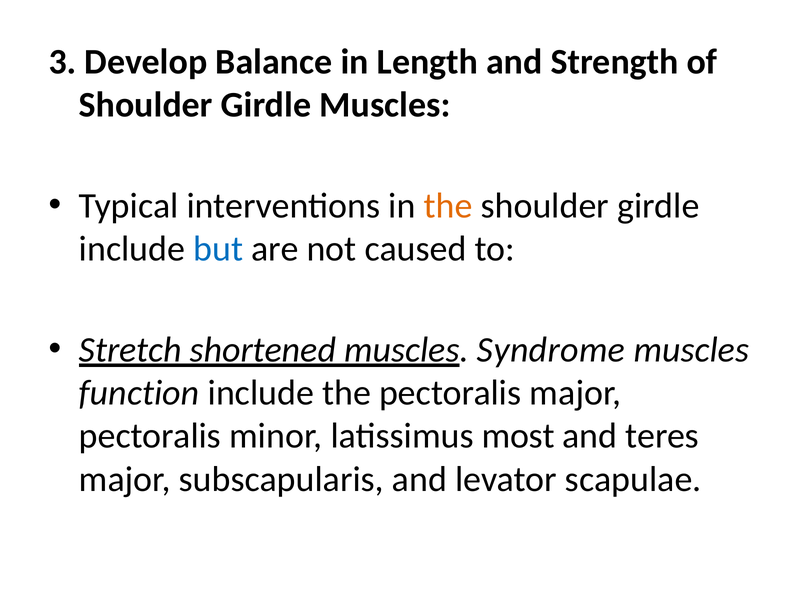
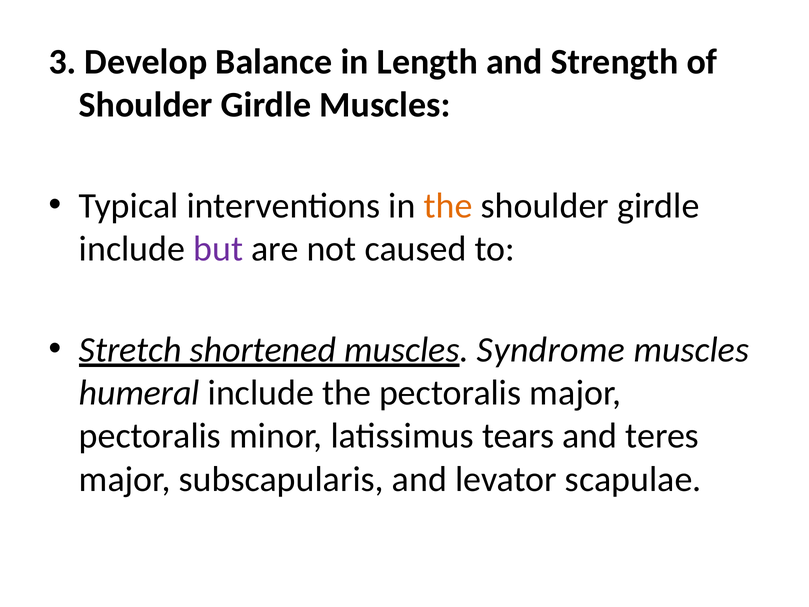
but colour: blue -> purple
function: function -> humeral
most: most -> tears
